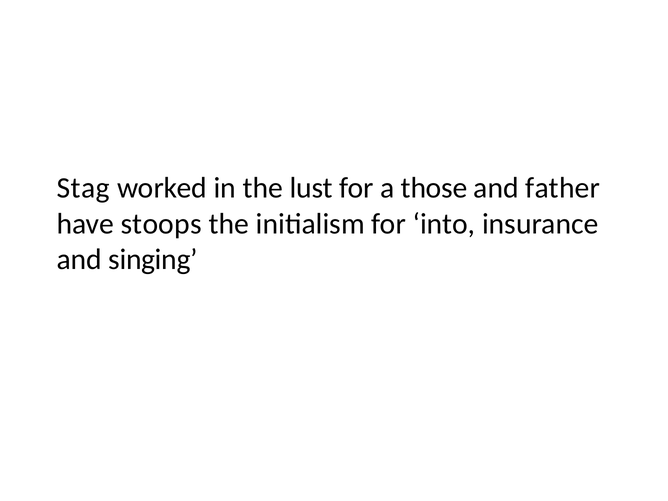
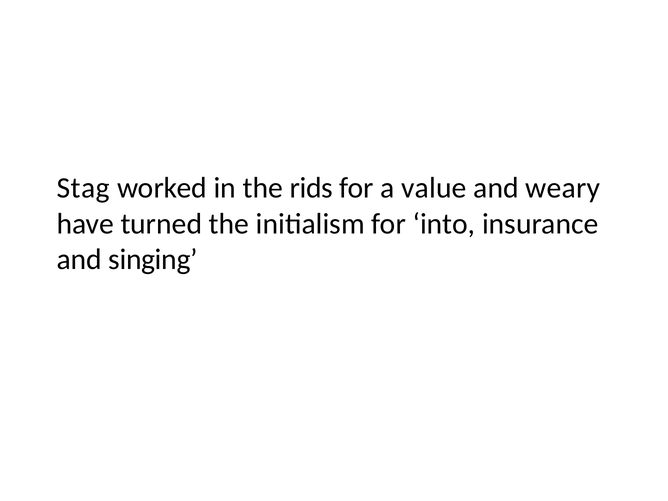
lust: lust -> rids
those: those -> value
father: father -> weary
stoops: stoops -> turned
